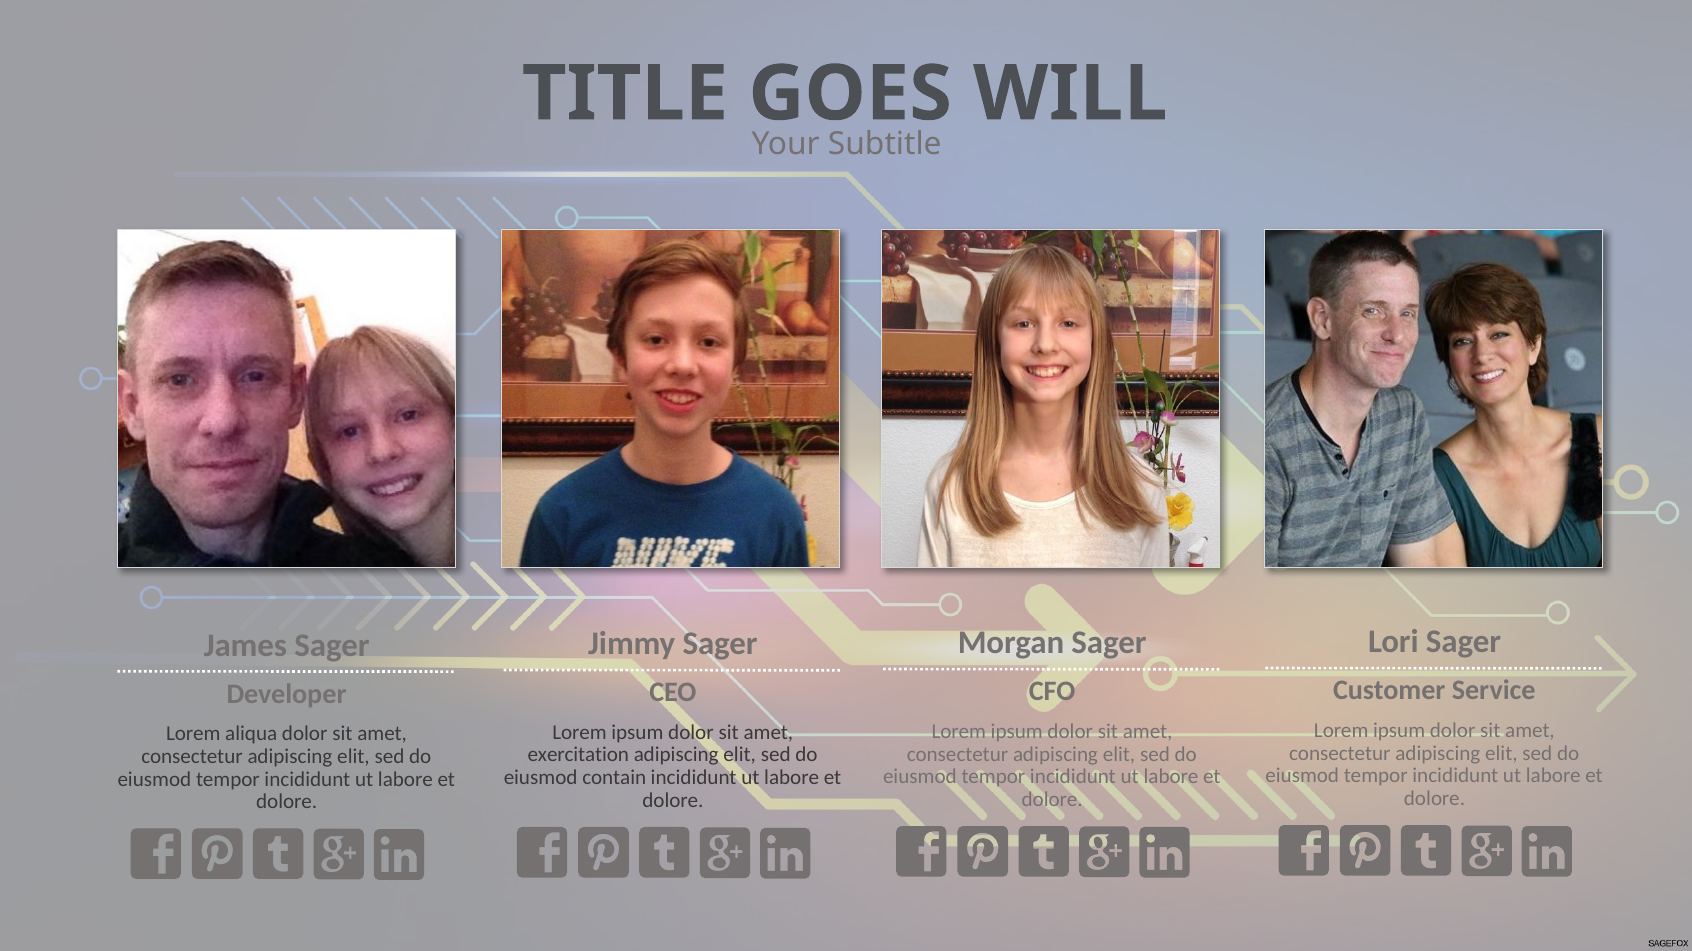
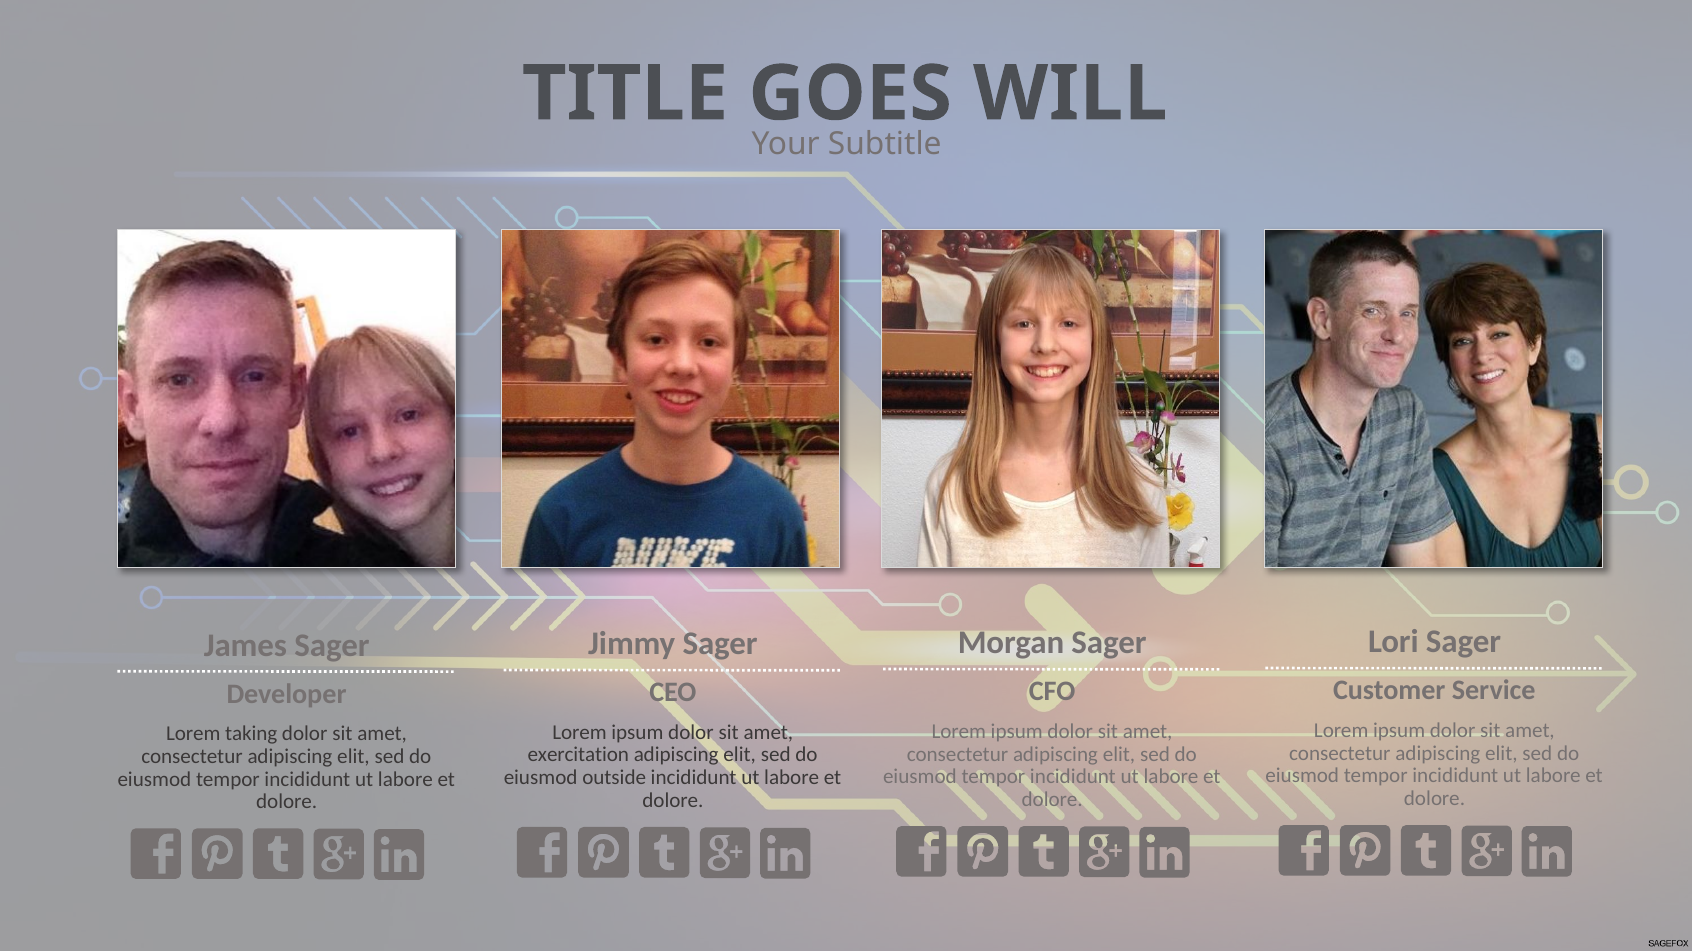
aliqua: aliqua -> taking
contain: contain -> outside
